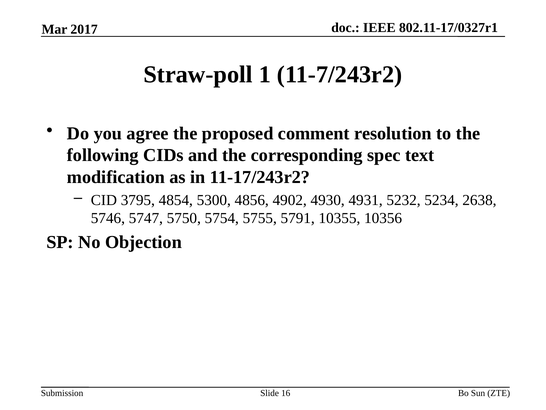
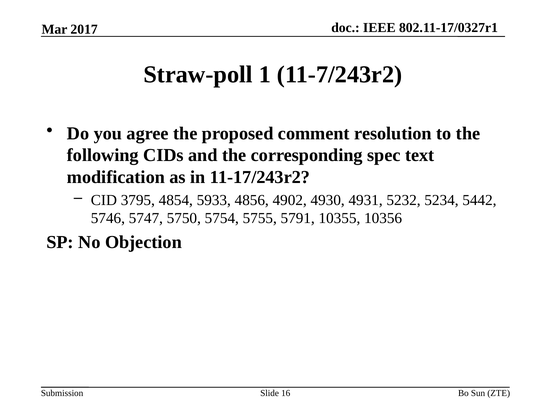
5300: 5300 -> 5933
2638: 2638 -> 5442
